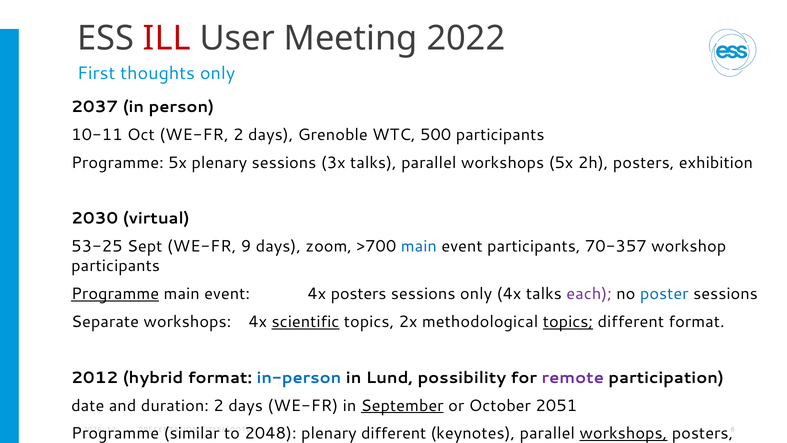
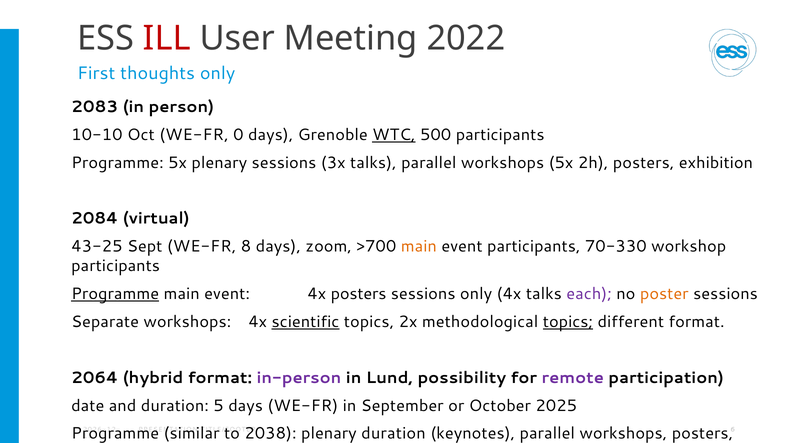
2037: 2037 -> 2083
10-11: 10-11 -> 10-10
WE-FR 2: 2 -> 0
WTC underline: none -> present
2030: 2030 -> 2084
53-25: 53-25 -> 43-25
9: 9 -> 8
main at (419, 246) colour: blue -> orange
70-357: 70-357 -> 70-330
poster colour: blue -> orange
2012: 2012 -> 2064
in-person colour: blue -> purple
duration 2: 2 -> 5
September underline: present -> none
2051: 2051 -> 2025
2048: 2048 -> 2038
plenary different: different -> duration
workshops at (623, 433) underline: present -> none
